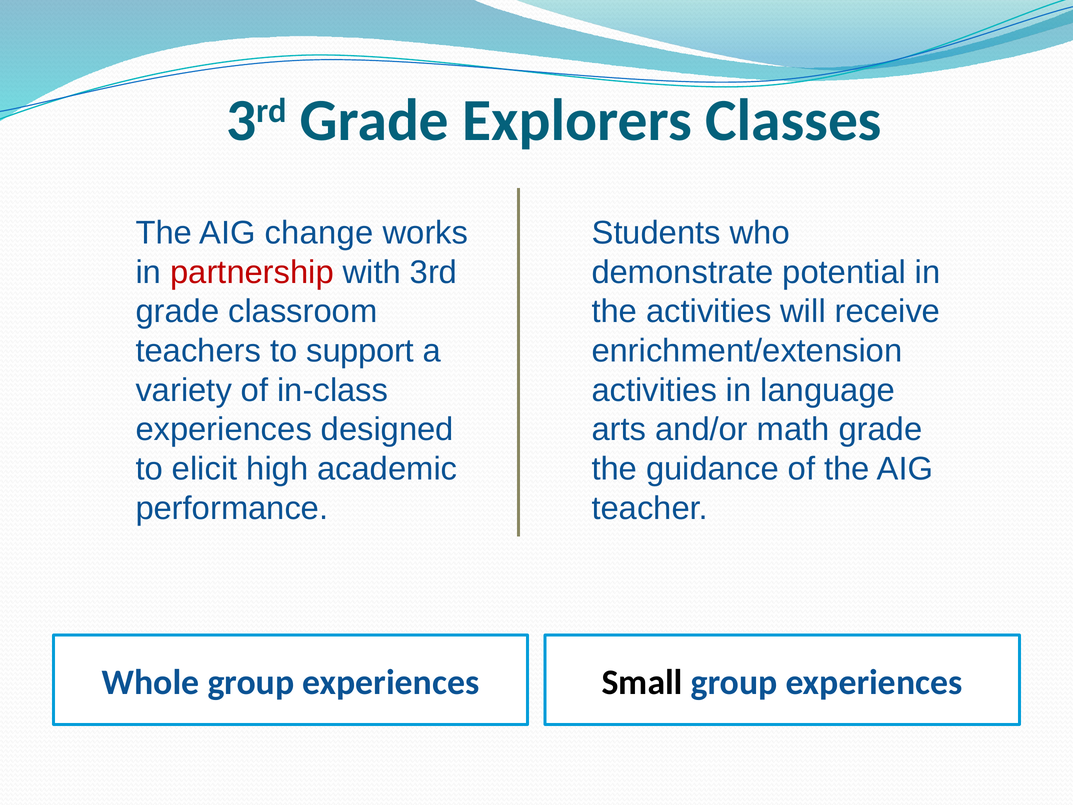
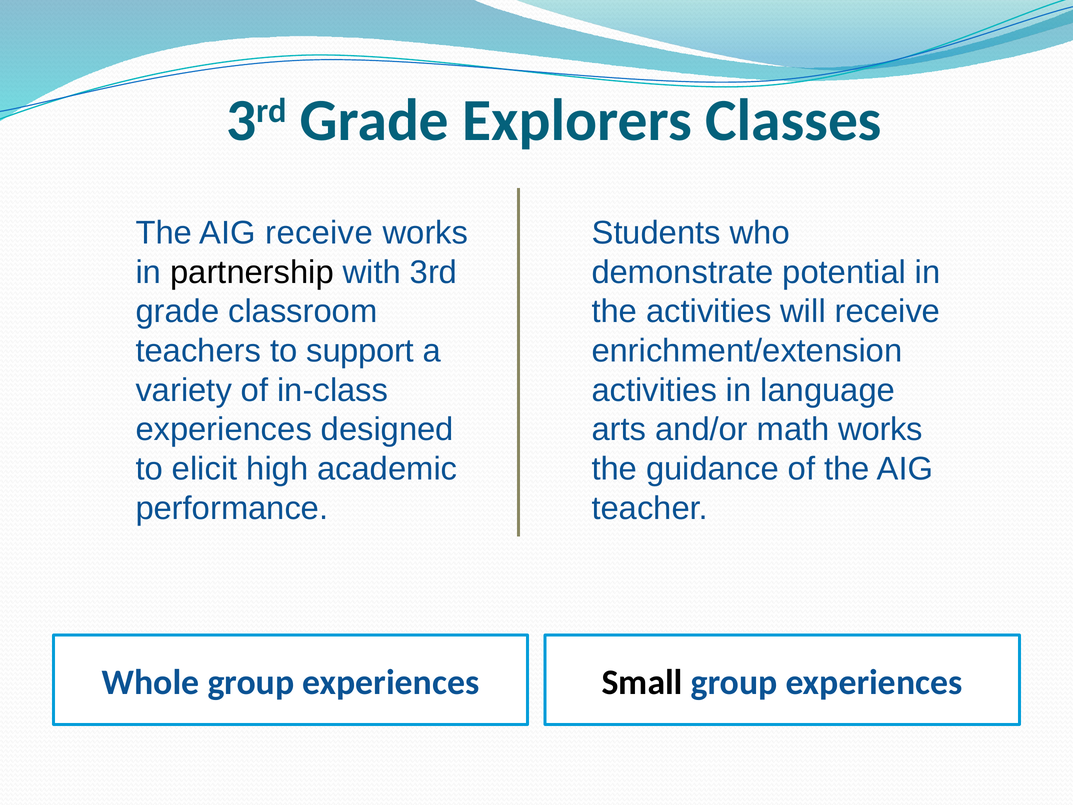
AIG change: change -> receive
partnership colour: red -> black
math grade: grade -> works
